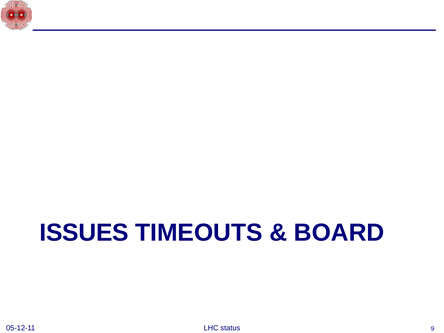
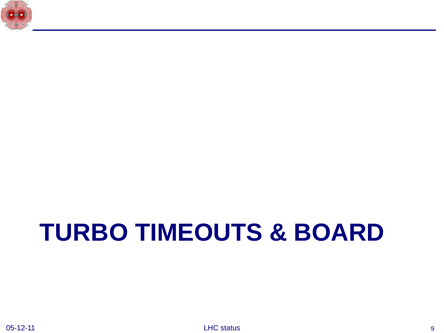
ISSUES: ISSUES -> TURBO
